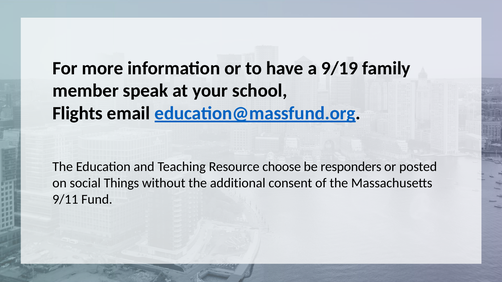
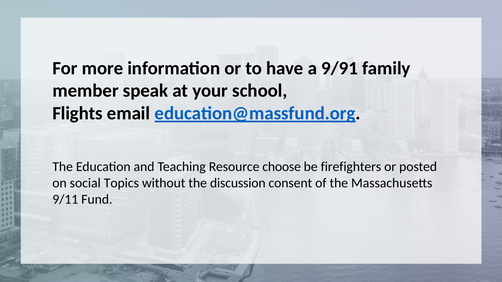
9/19: 9/19 -> 9/91
responders: responders -> firefighters
Things: Things -> Topics
additional: additional -> discussion
